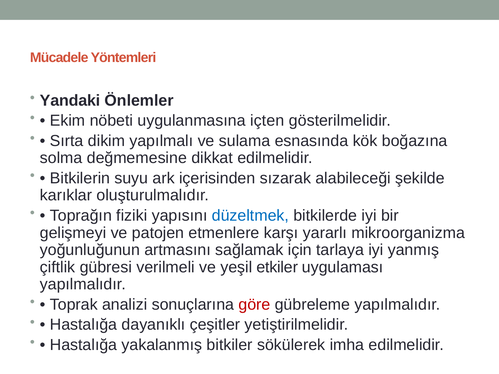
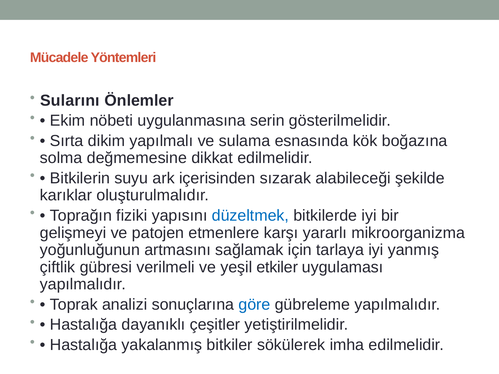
Yandaki: Yandaki -> Sularını
içten: içten -> serin
göre colour: red -> blue
